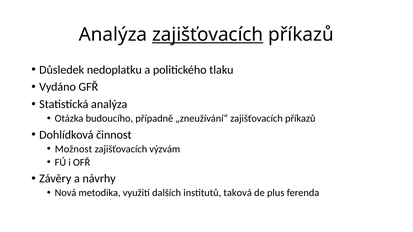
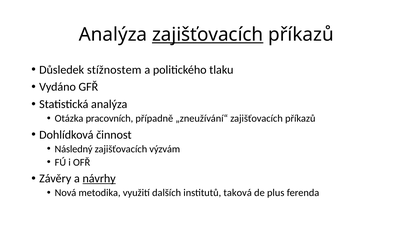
nedoplatku: nedoplatku -> stížnostem
budoucího: budoucího -> pracovních
Možnost: Možnost -> Následný
návrhy underline: none -> present
